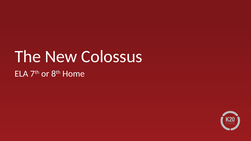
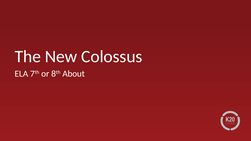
Home: Home -> About
